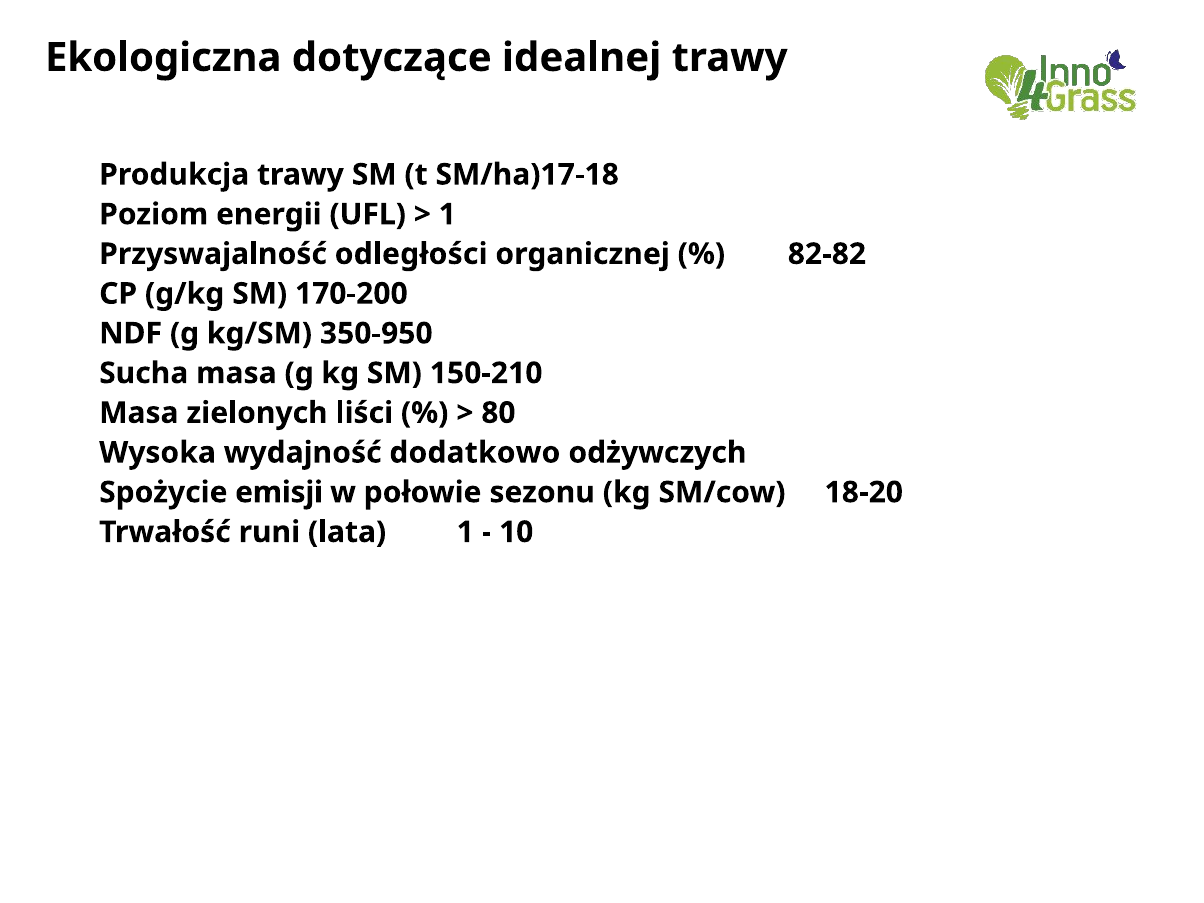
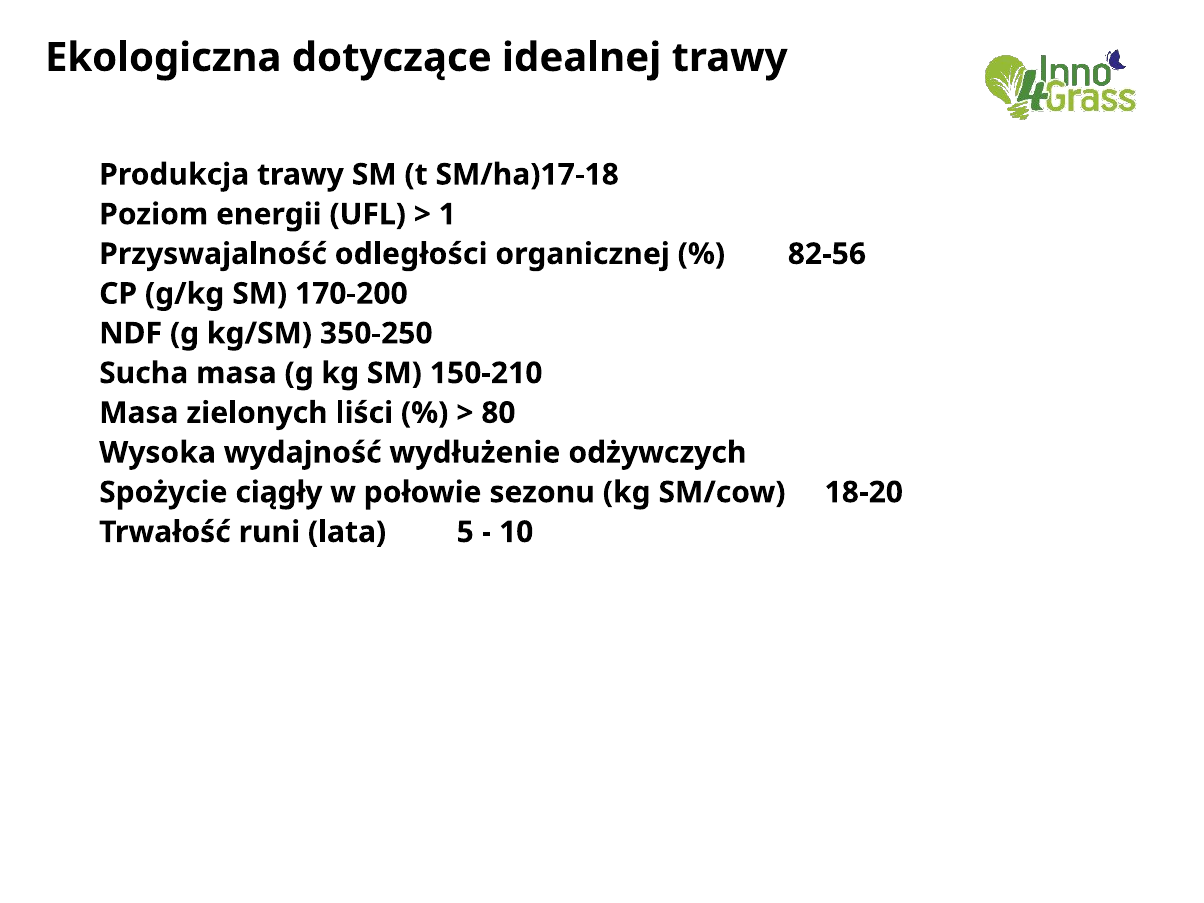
82-82: 82-82 -> 82-56
350-950: 350-950 -> 350-250
dodatkowo: dodatkowo -> wydłużenie
emisji: emisji -> ciągły
lata 1: 1 -> 5
